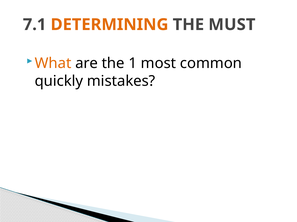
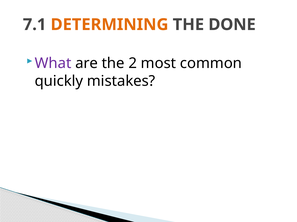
MUST: MUST -> DONE
What colour: orange -> purple
1: 1 -> 2
